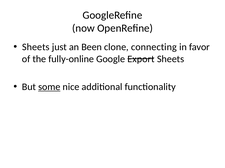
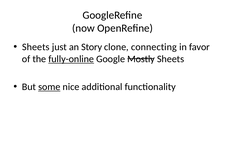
Been: Been -> Story
fully-online underline: none -> present
Export: Export -> Mostly
